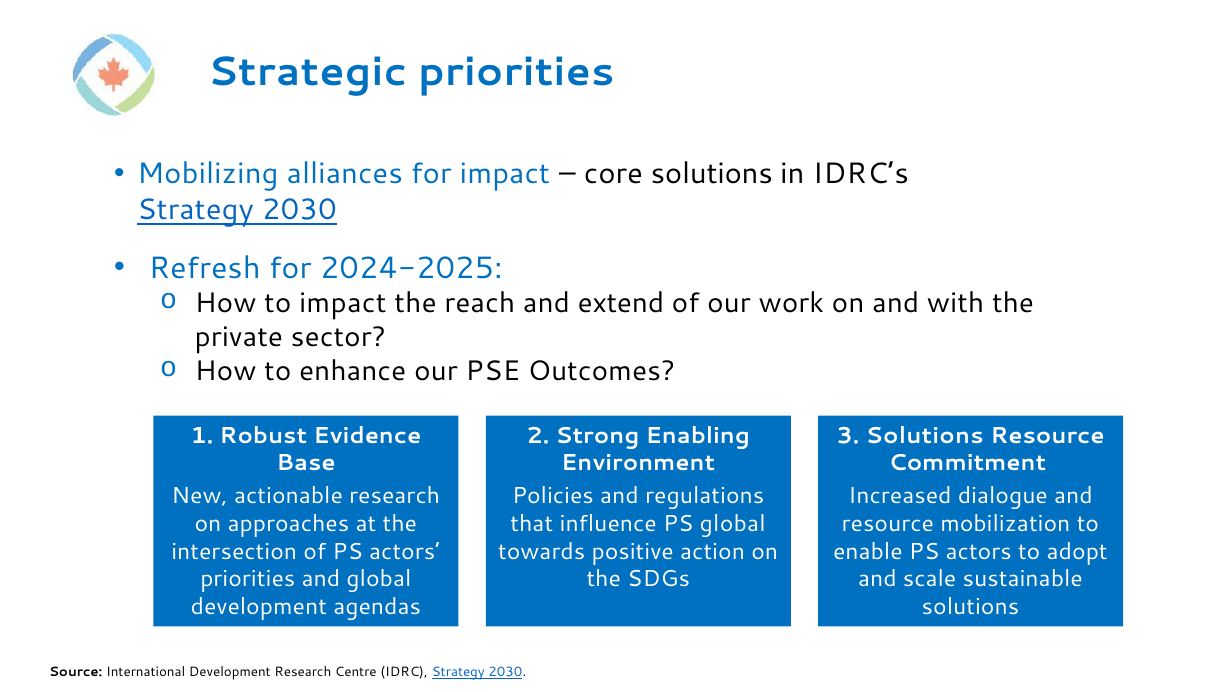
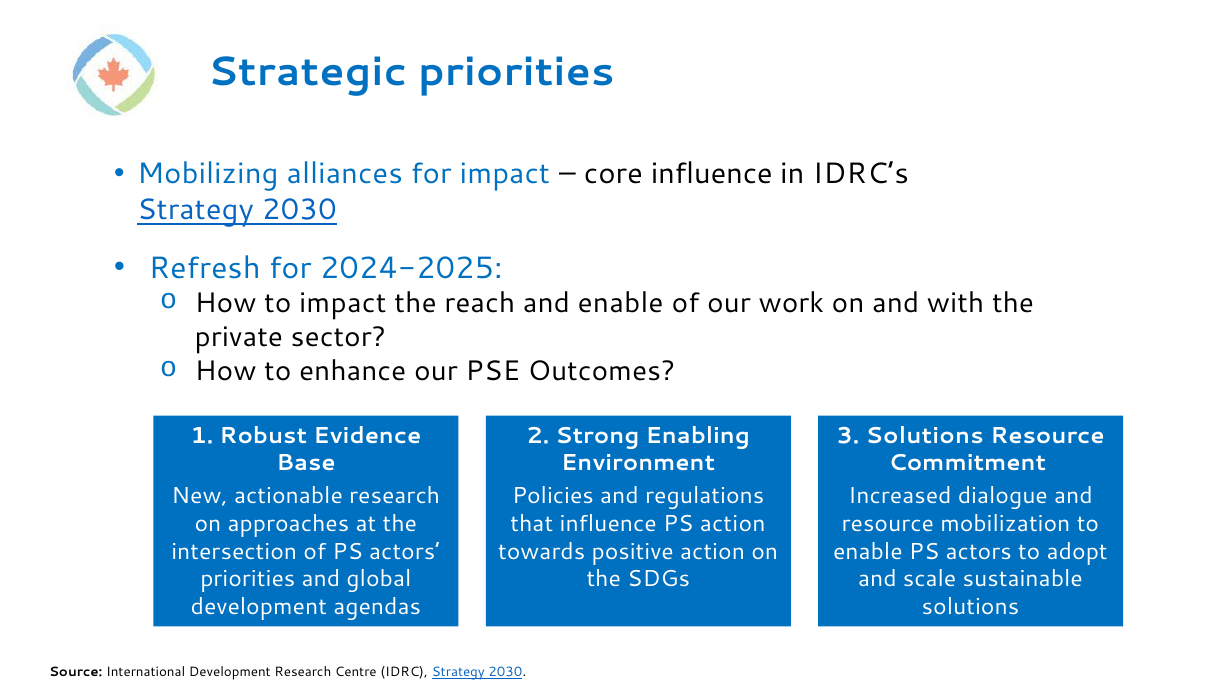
core solutions: solutions -> influence
and extend: extend -> enable
PS global: global -> action
